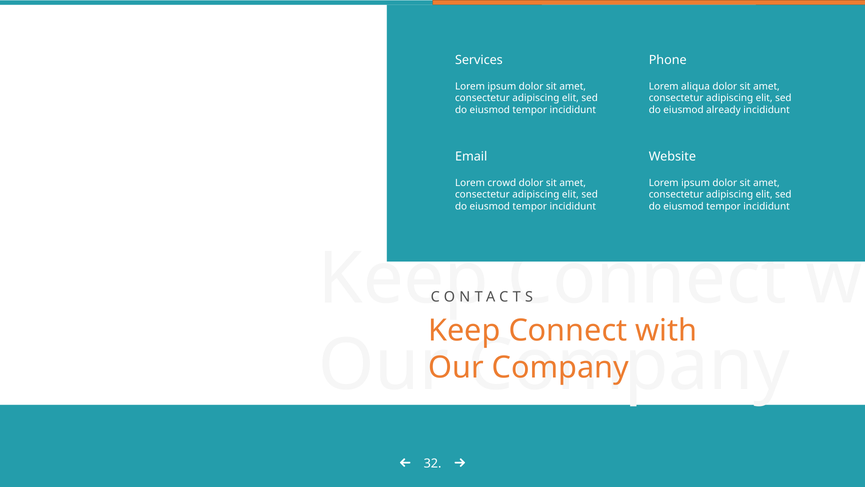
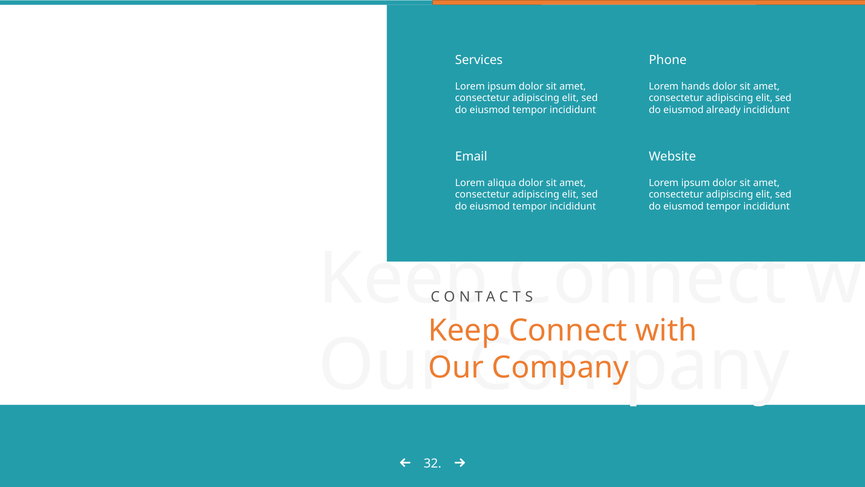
aliqua: aliqua -> hands
crowd: crowd -> aliqua
